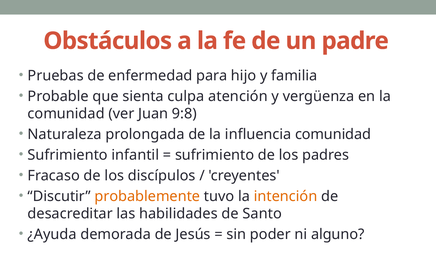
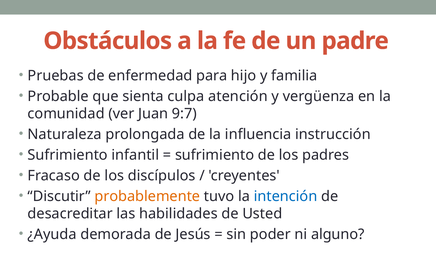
9:8: 9:8 -> 9:7
influencia comunidad: comunidad -> instrucción
intención colour: orange -> blue
Santo: Santo -> Usted
